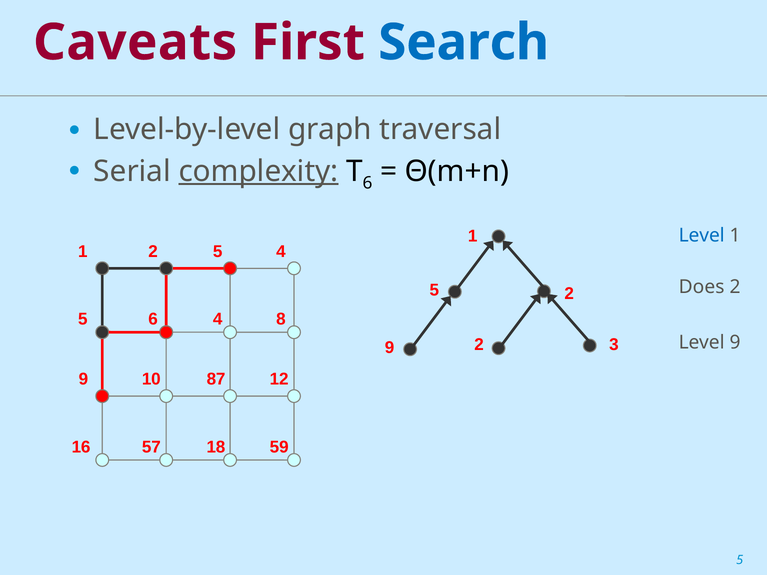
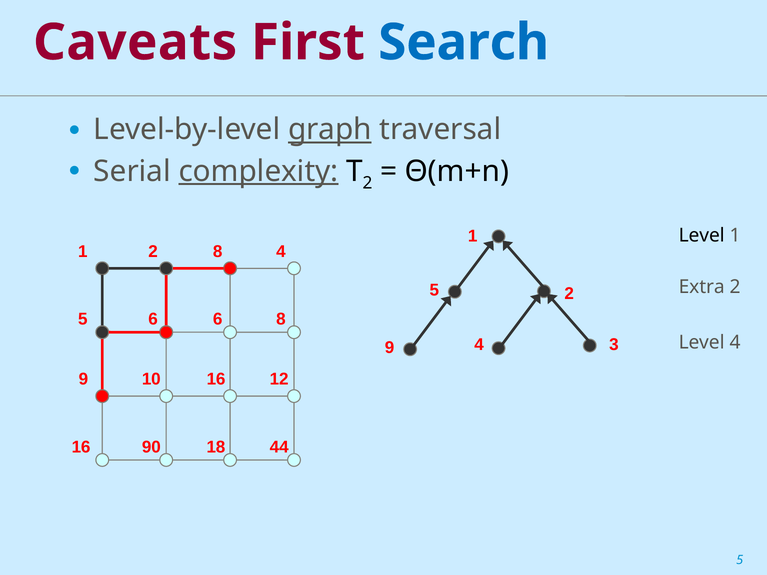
graph underline: none -> present
6 at (367, 183): 6 -> 2
Level at (702, 235) colour: blue -> black
2 5: 5 -> 8
Does: Does -> Extra
6 4: 4 -> 6
Level 9: 9 -> 4
9 2: 2 -> 4
10 87: 87 -> 16
57: 57 -> 90
59: 59 -> 44
